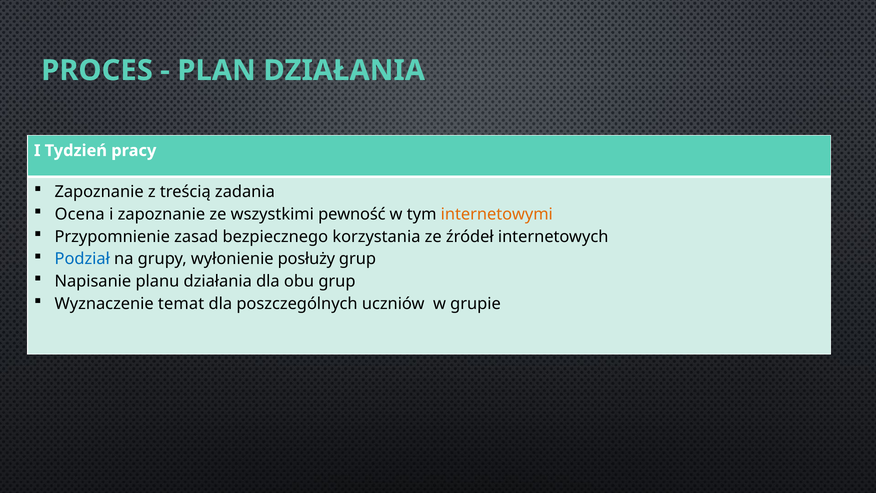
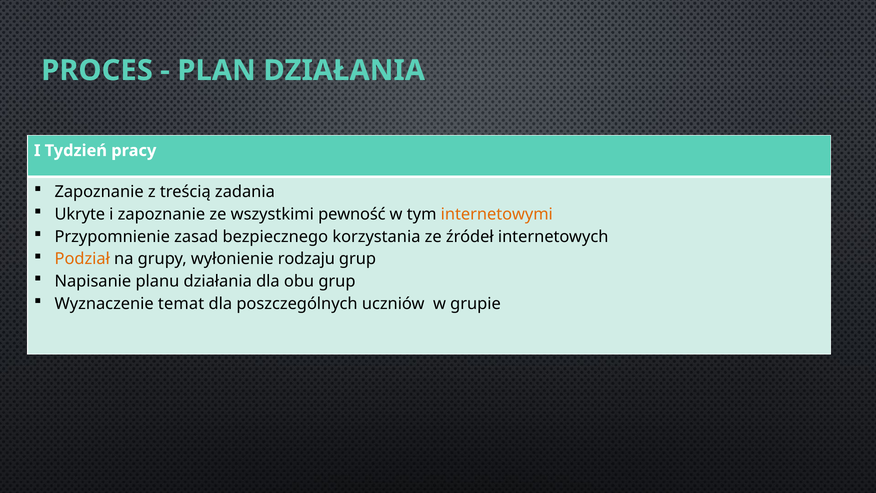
Ocena: Ocena -> Ukryte
Podział colour: blue -> orange
posłuży: posłuży -> rodzaju
